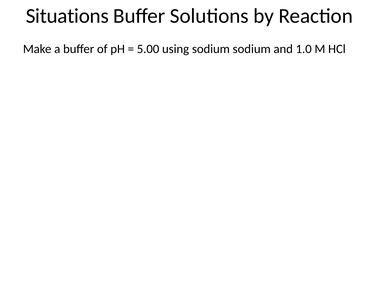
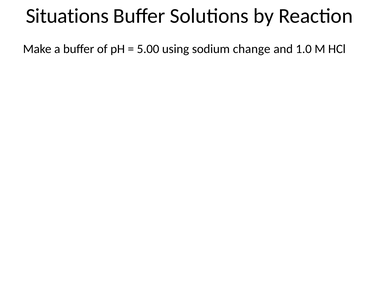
sodium sodium: sodium -> change
